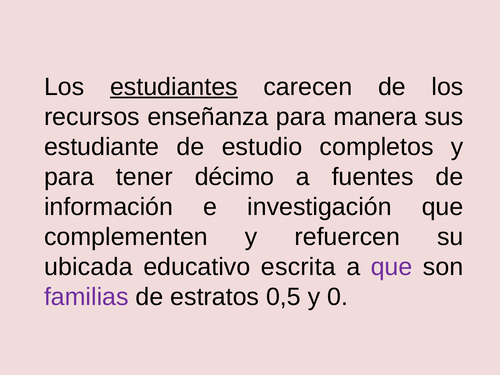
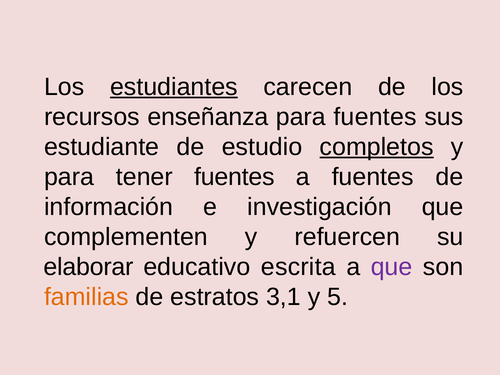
para manera: manera -> fuentes
completos underline: none -> present
tener décimo: décimo -> fuentes
ubicada: ubicada -> elaborar
familias colour: purple -> orange
0,5: 0,5 -> 3,1
0: 0 -> 5
